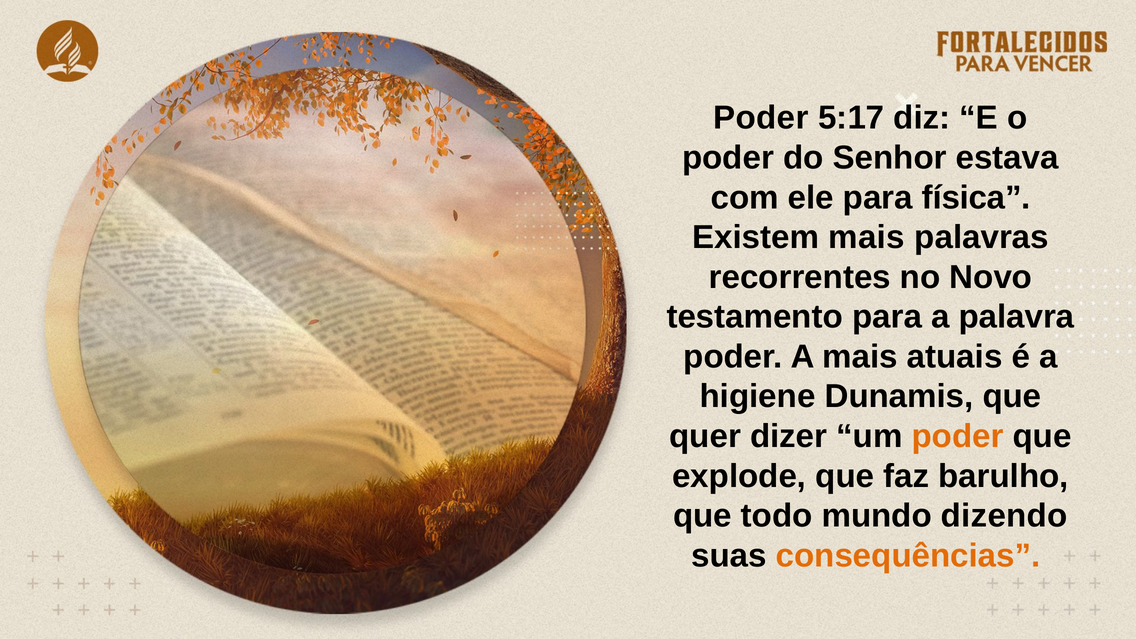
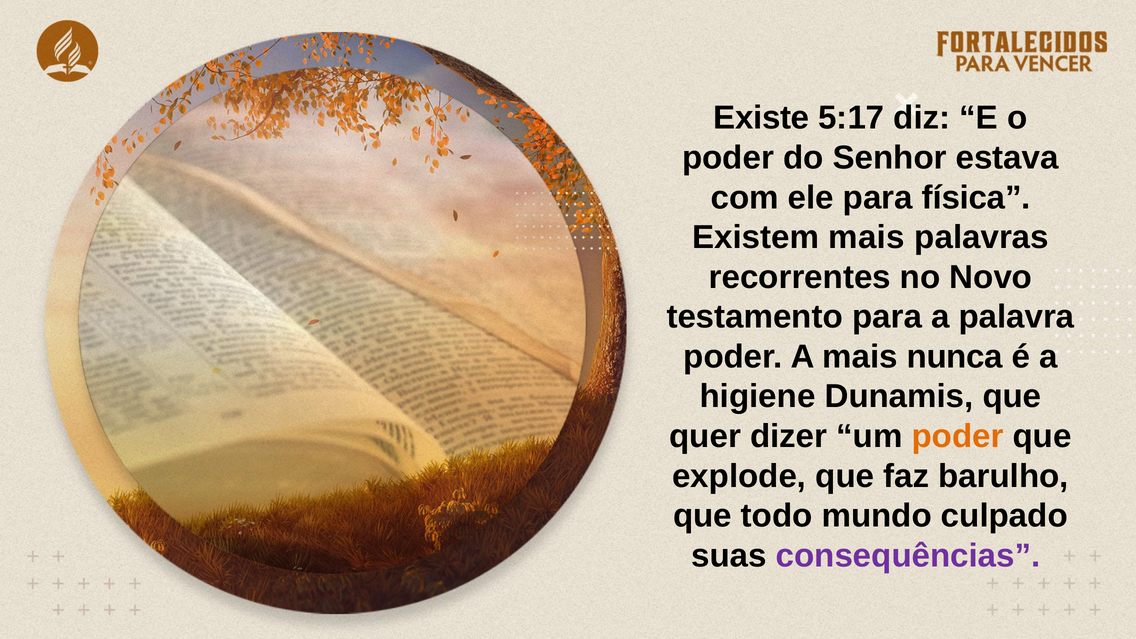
Poder at (761, 118): Poder -> Existe
atuais: atuais -> nunca
dizendo: dizendo -> culpado
consequências colour: orange -> purple
